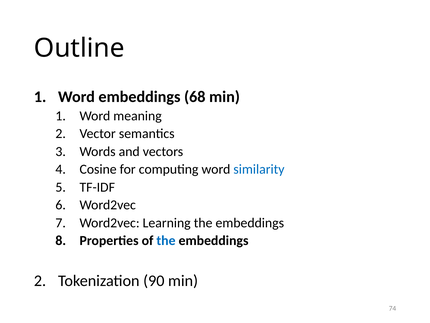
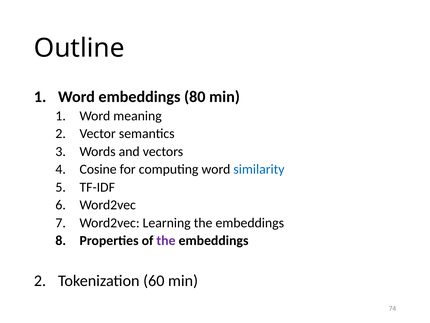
68: 68 -> 80
the at (166, 240) colour: blue -> purple
90: 90 -> 60
